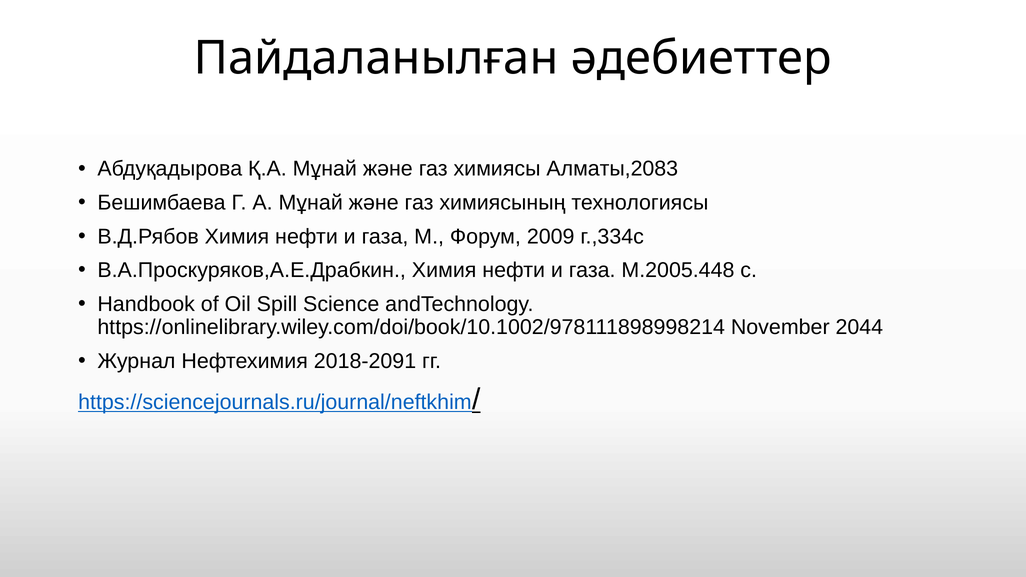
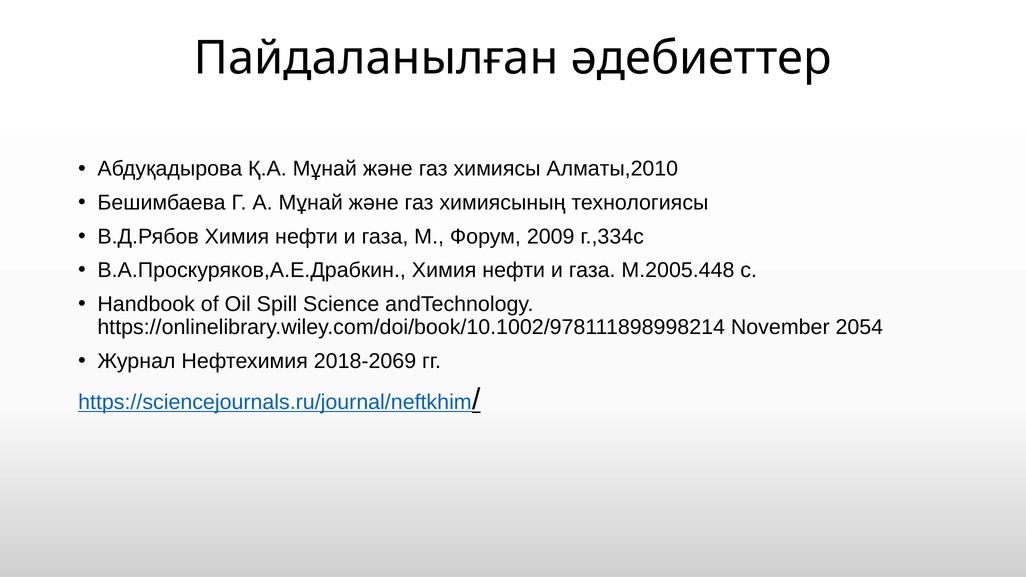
Алматы,2083: Алматы,2083 -> Алматы,2010
2044: 2044 -> 2054
2018-2091: 2018-2091 -> 2018-2069
